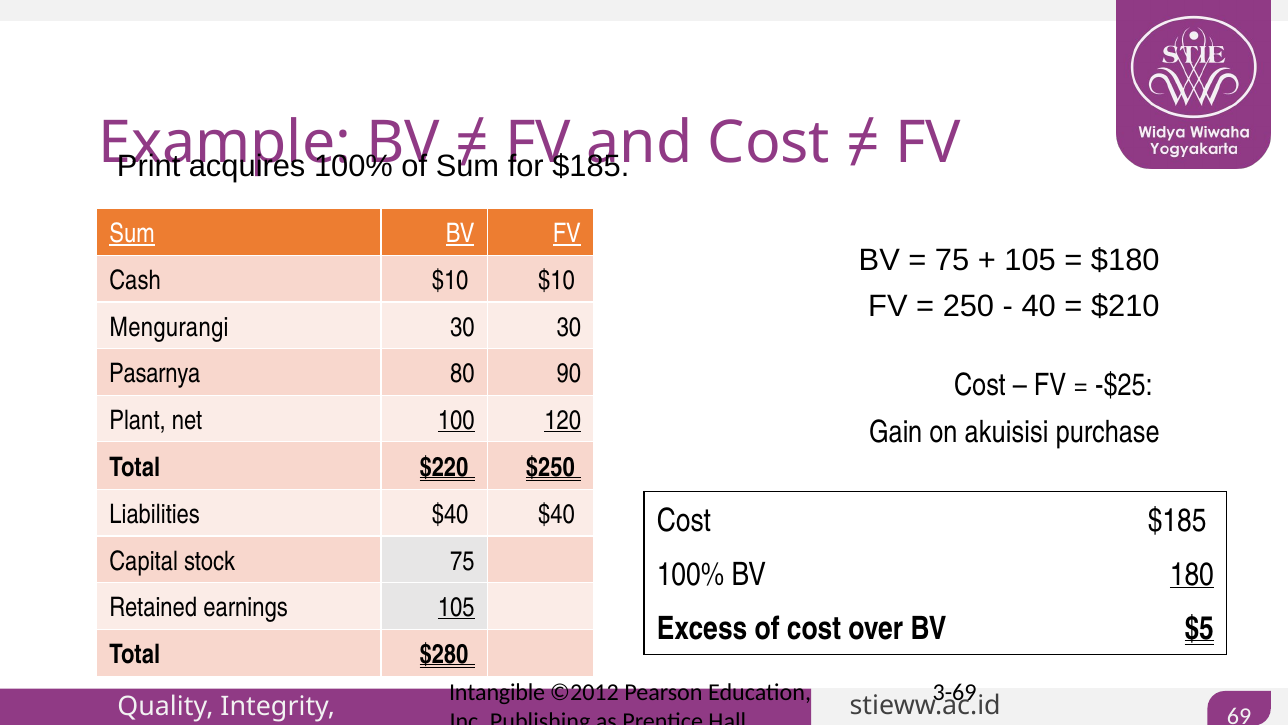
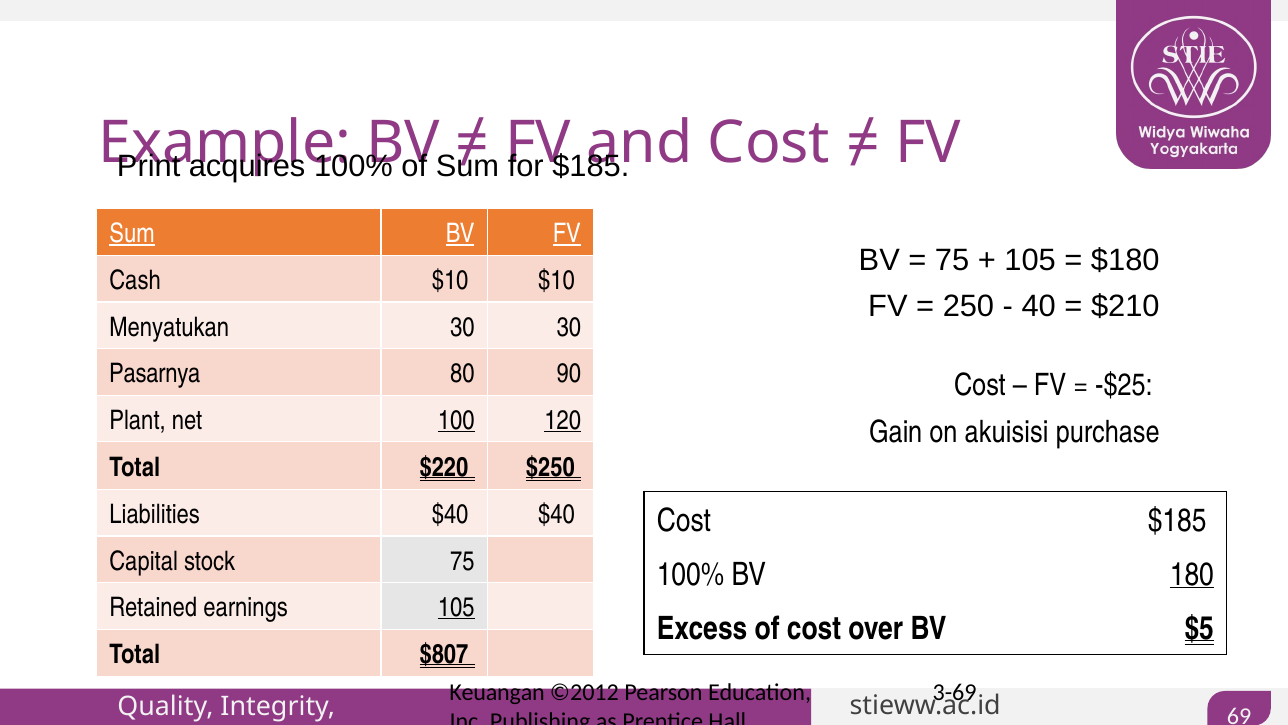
Mengurangi: Mengurangi -> Menyatukan
$280: $280 -> $807
Intangible: Intangible -> Keuangan
